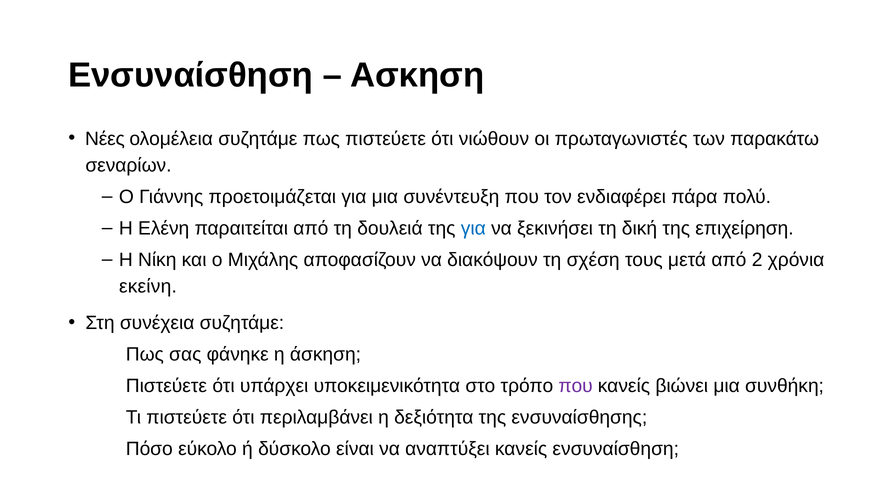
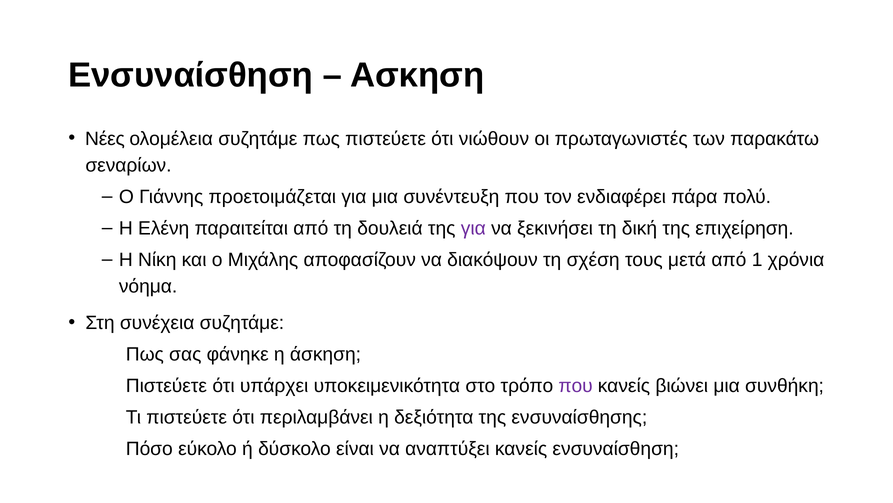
για at (473, 228) colour: blue -> purple
2: 2 -> 1
εκείνη: εκείνη -> νόημα
